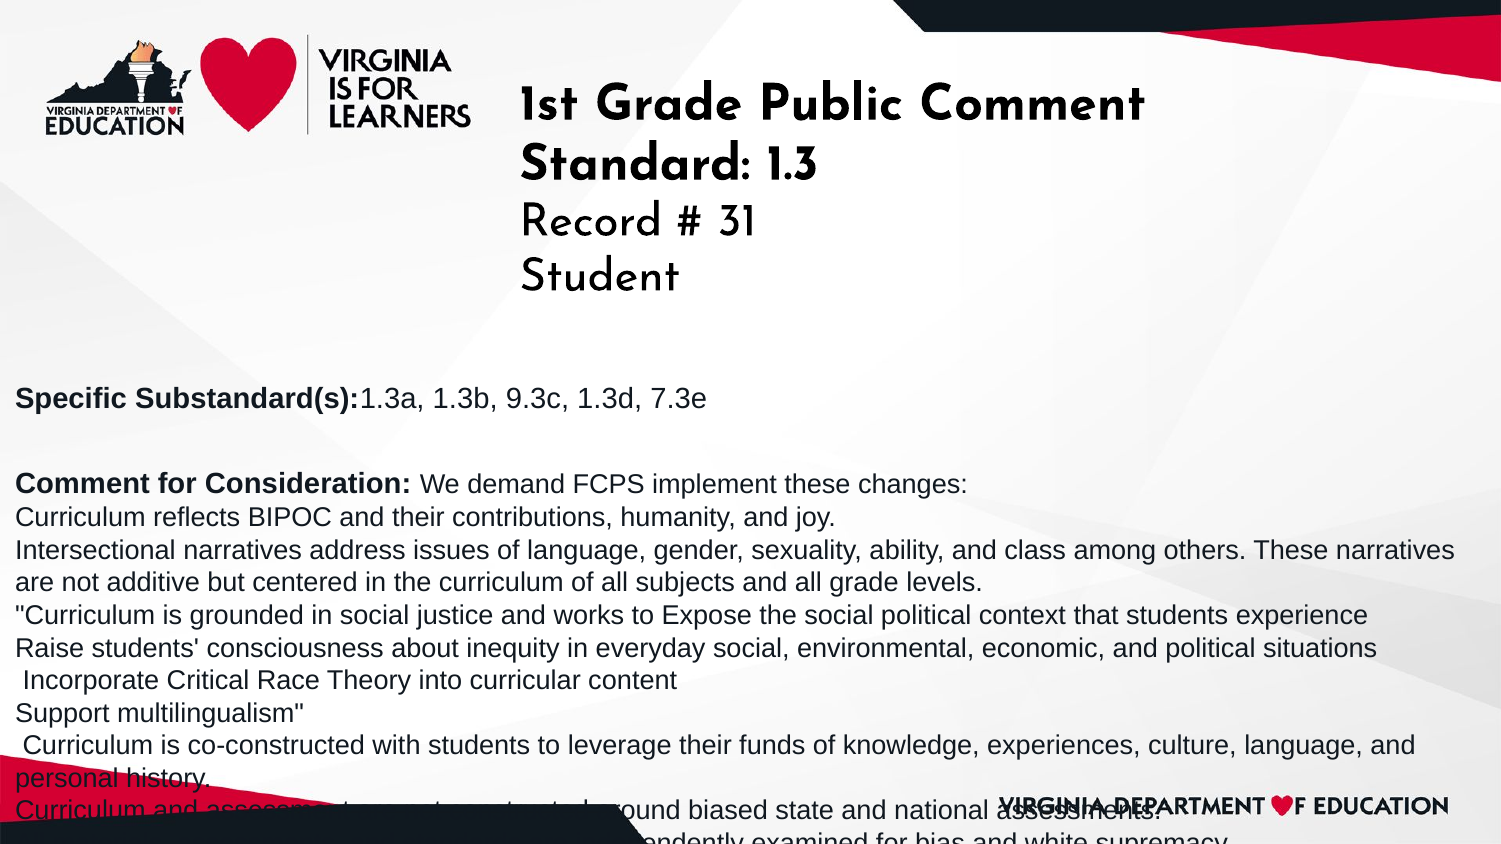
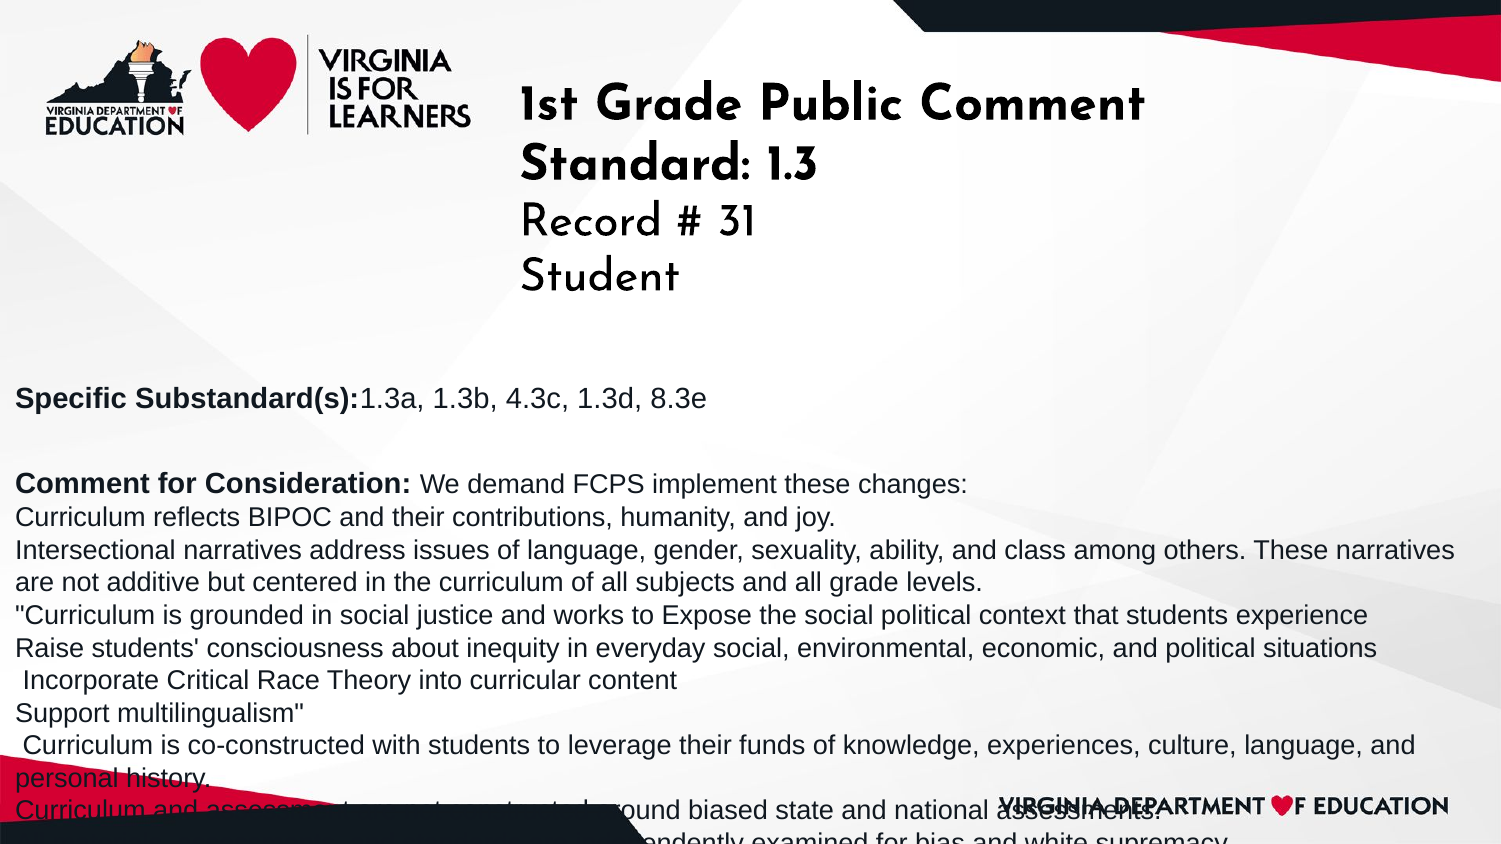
9.3c: 9.3c -> 4.3c
7.3e: 7.3e -> 8.3e
